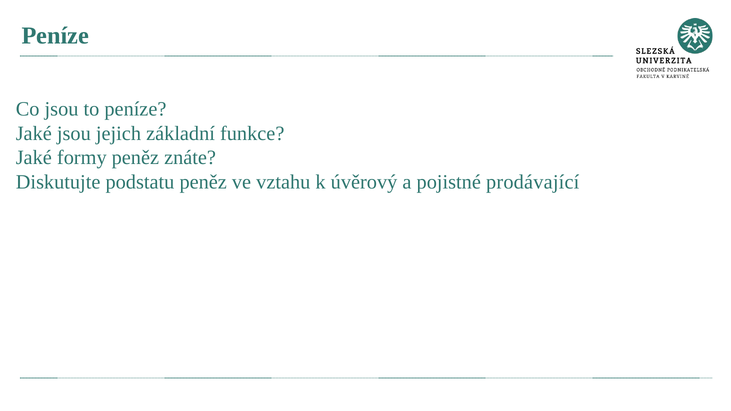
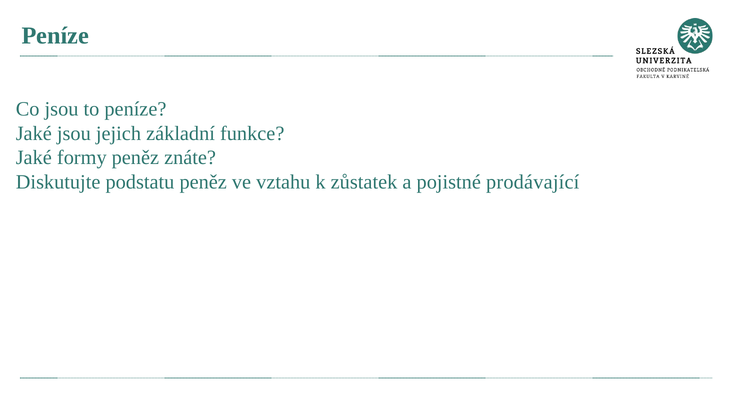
úvěrový: úvěrový -> zůstatek
